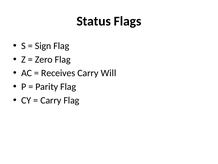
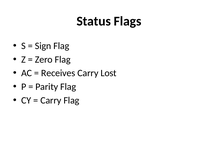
Will: Will -> Lost
